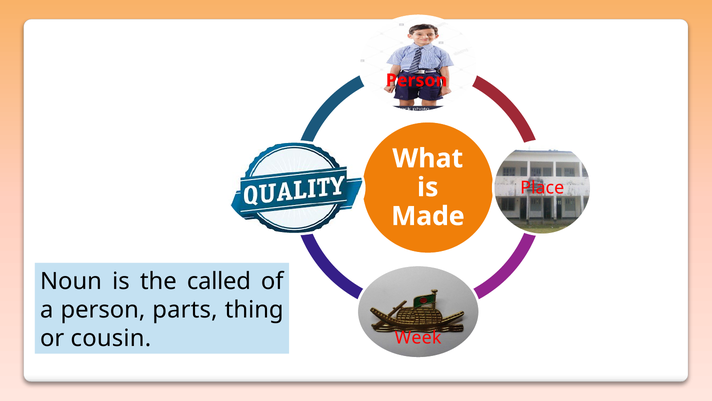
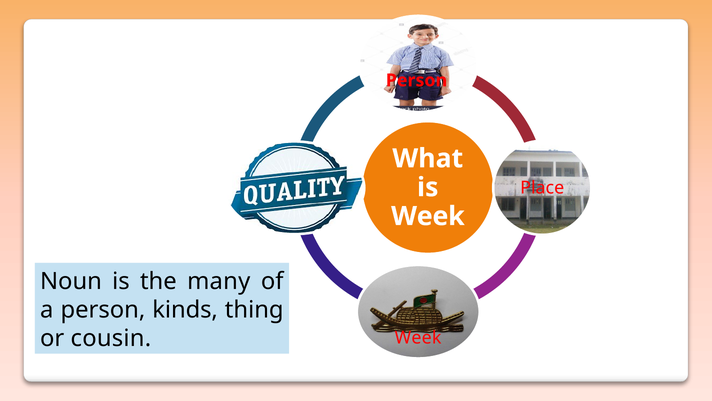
Made at (428, 217): Made -> Week
called: called -> many
parts: parts -> kinds
